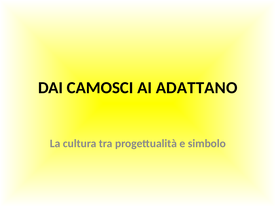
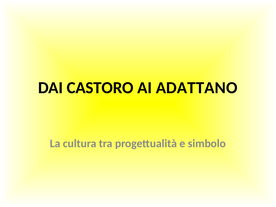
CAMOSCI: CAMOSCI -> CASTORO
